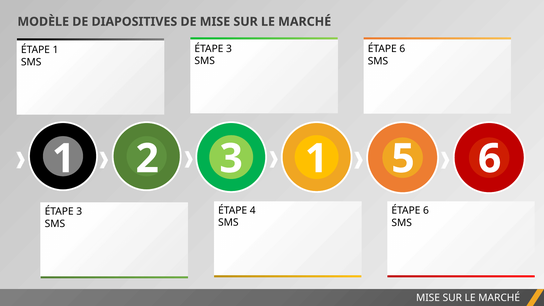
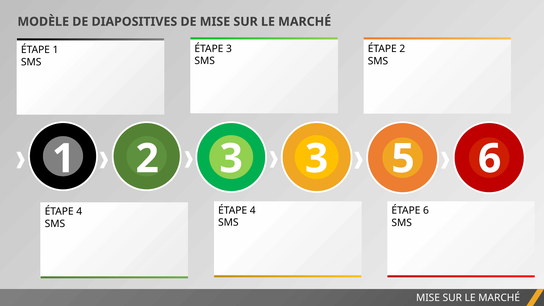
6 at (402, 49): 6 -> 2
3 1: 1 -> 3
3 at (79, 211): 3 -> 4
